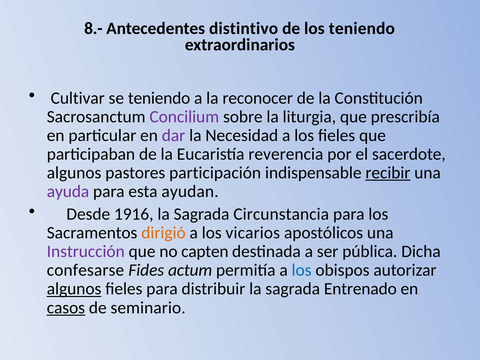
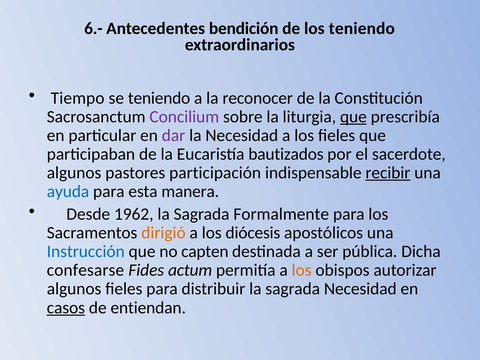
8.-: 8.- -> 6.-
distintivo: distintivo -> bendición
Cultivar: Cultivar -> Tiempo
que at (353, 117) underline: none -> present
reverencia: reverencia -> bautizados
ayuda colour: purple -> blue
ayudan: ayudan -> manera
1916: 1916 -> 1962
Circunstancia: Circunstancia -> Formalmente
vicarios: vicarios -> diócesis
Instrucción colour: purple -> blue
los at (302, 270) colour: blue -> orange
algunos at (74, 289) underline: present -> none
sagrada Entrenado: Entrenado -> Necesidad
seminario: seminario -> entiendan
